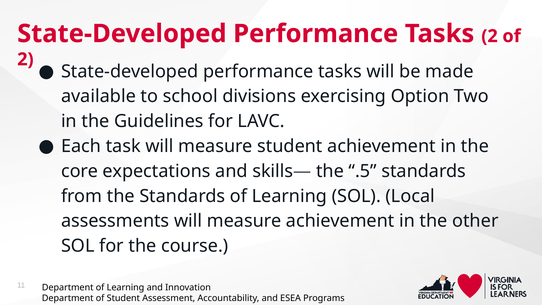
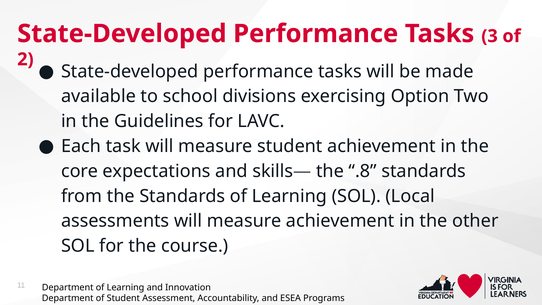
Tasks 2: 2 -> 3
.5: .5 -> .8
